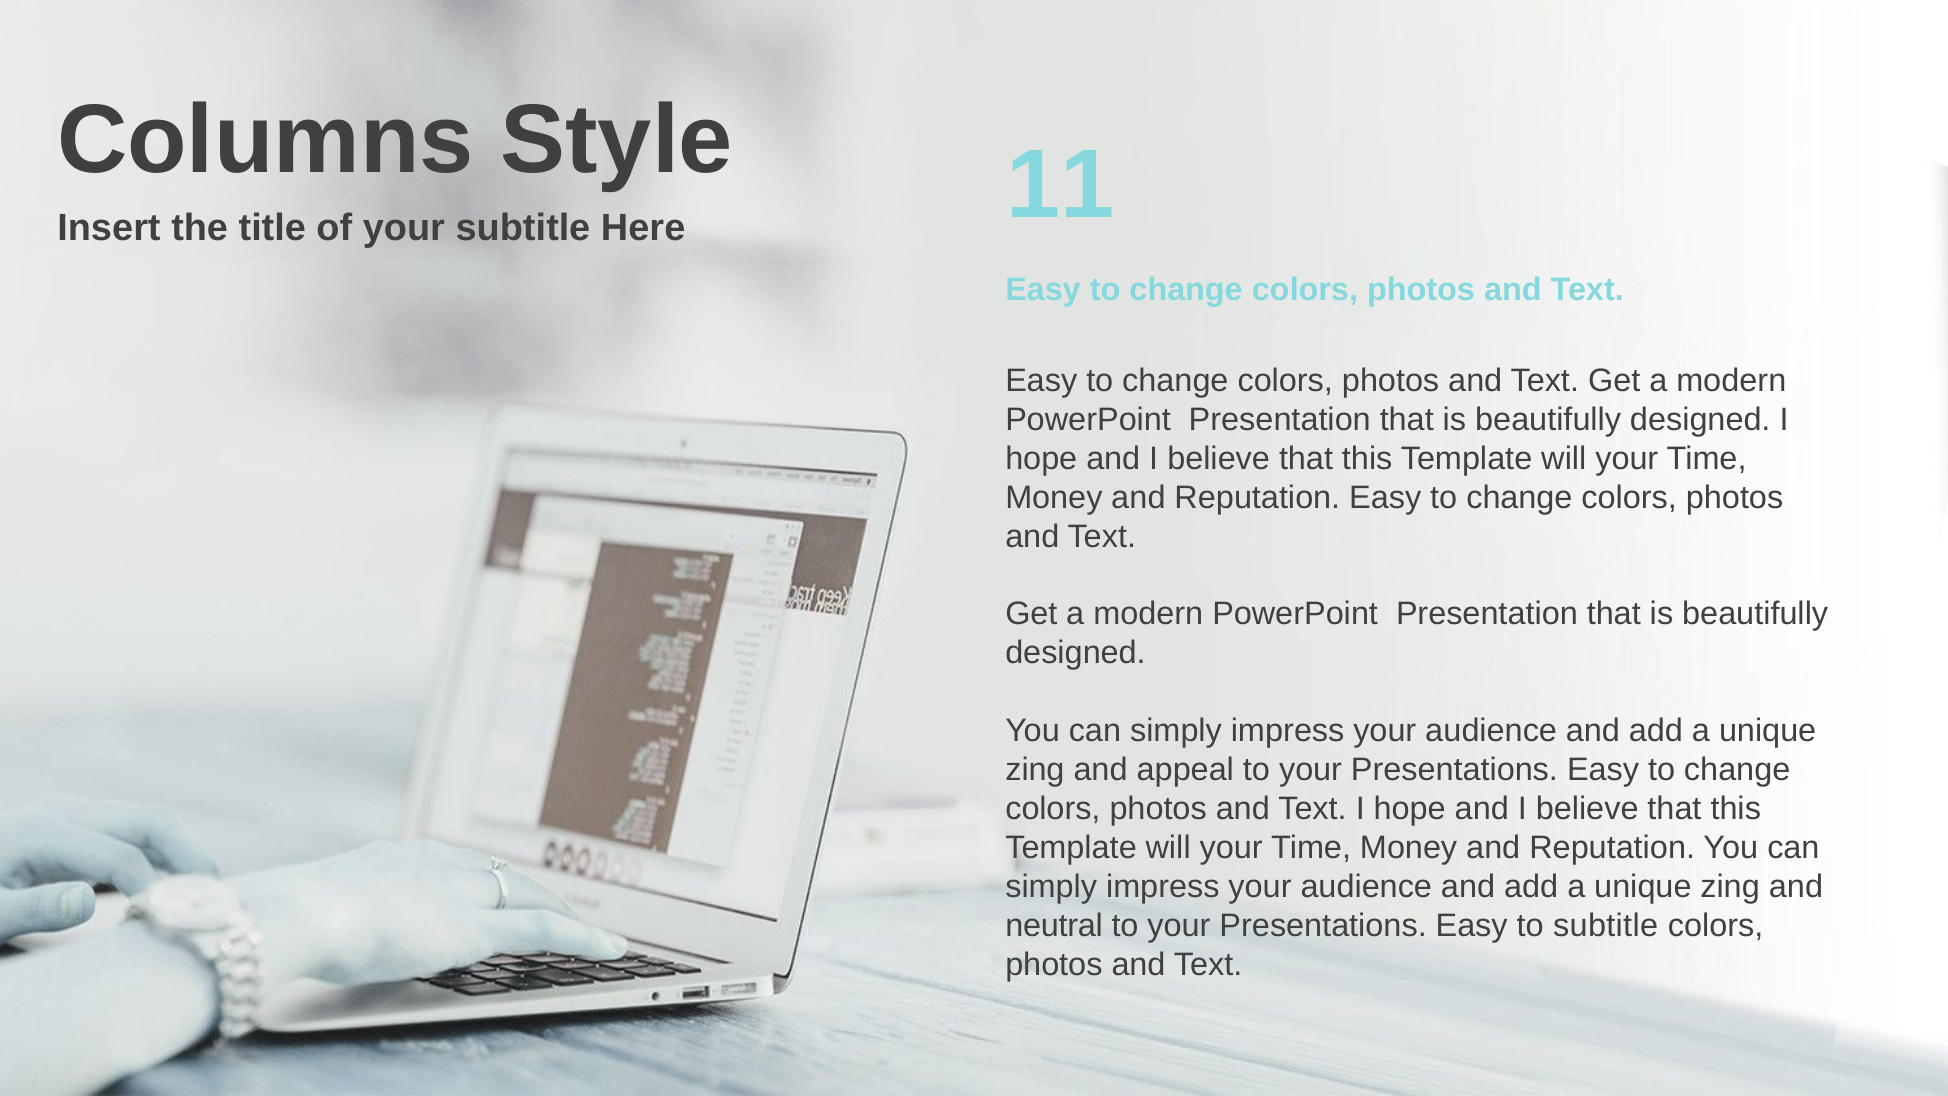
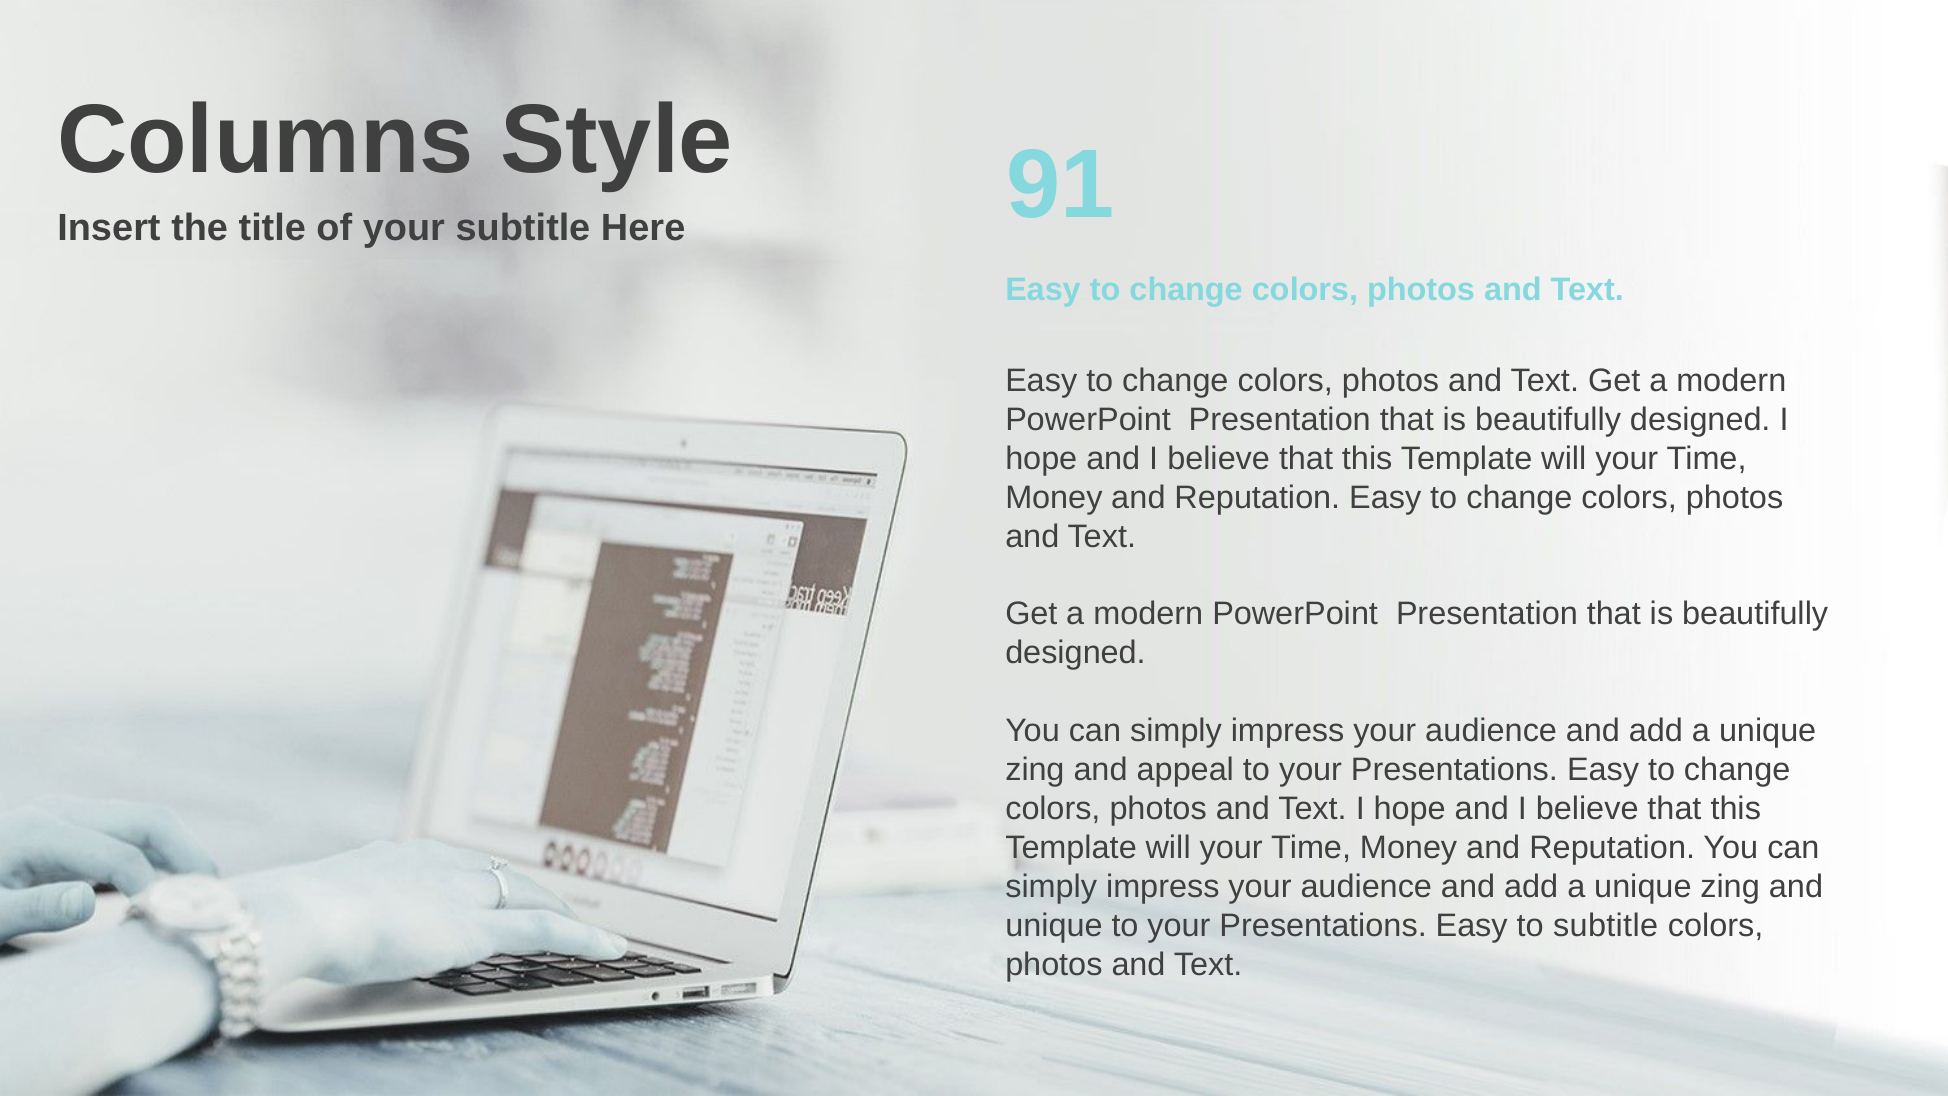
11: 11 -> 91
neutral at (1054, 926): neutral -> unique
